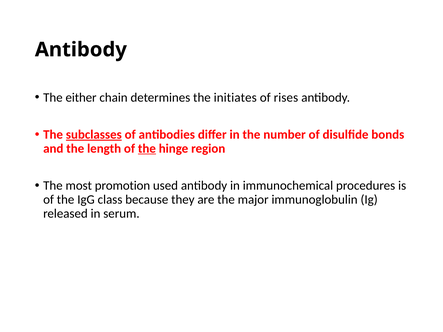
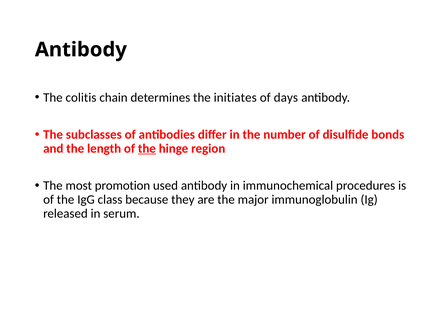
either: either -> colitis
rises: rises -> days
subclasses underline: present -> none
